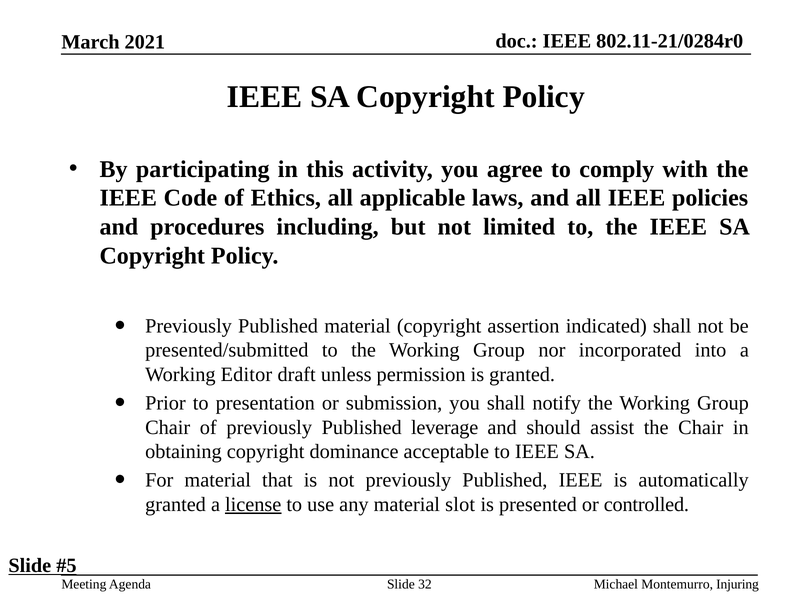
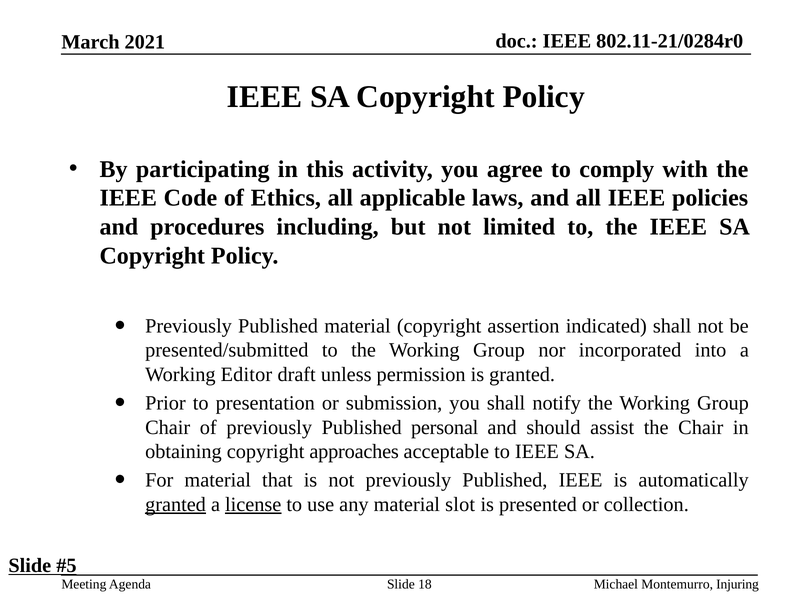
leverage: leverage -> personal
dominance: dominance -> approaches
granted at (176, 505) underline: none -> present
controlled: controlled -> collection
32: 32 -> 18
